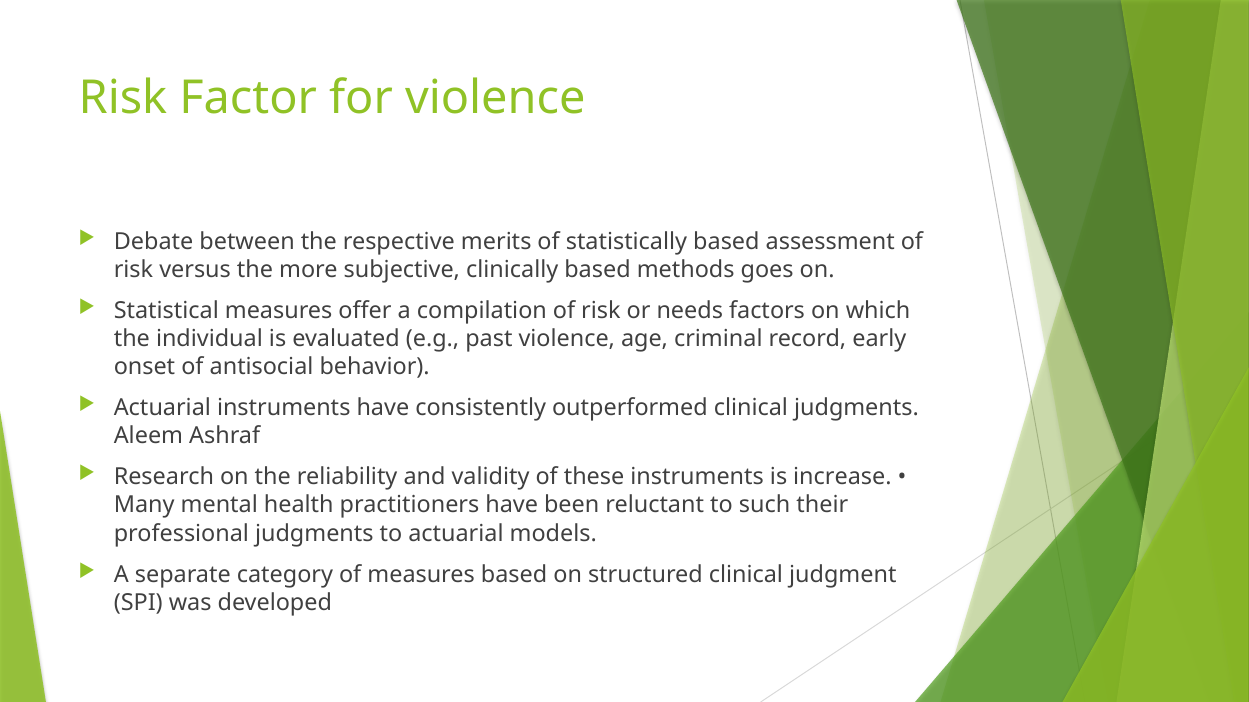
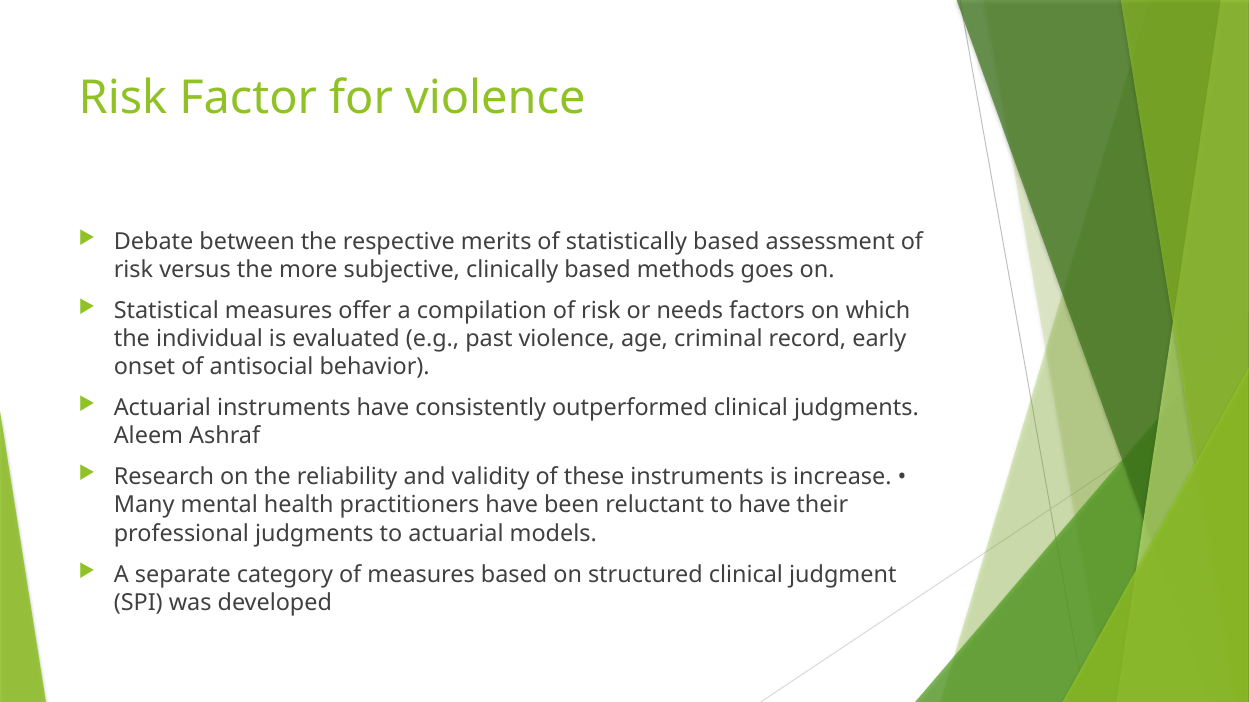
to such: such -> have
